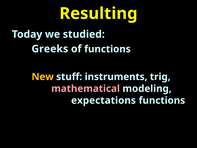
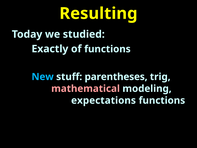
Greeks: Greeks -> Exactly
New colour: yellow -> light blue
instruments: instruments -> parentheses
